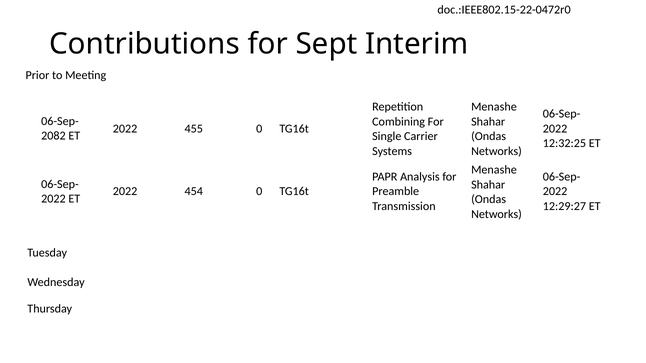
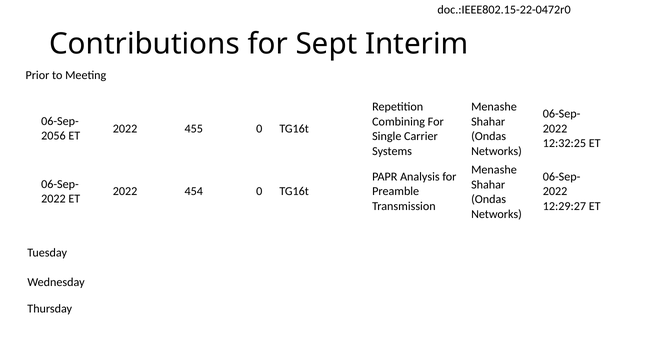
2082: 2082 -> 2056
